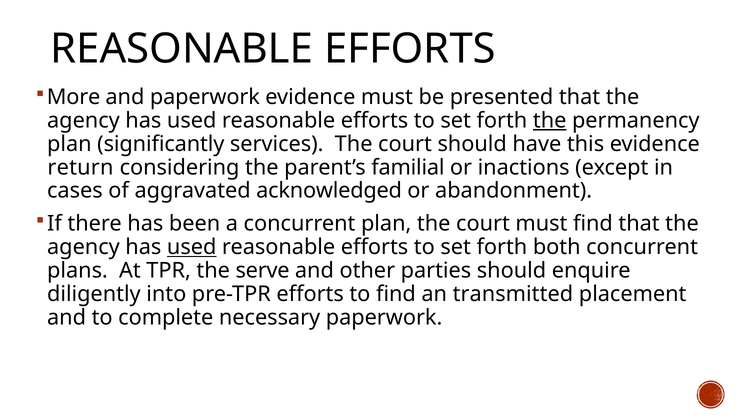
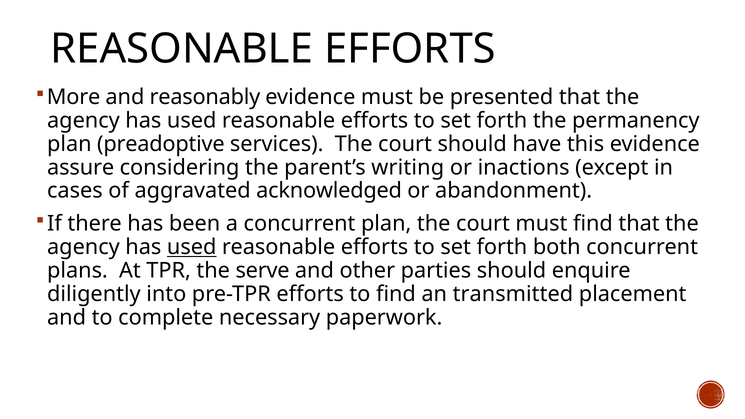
and paperwork: paperwork -> reasonably
the at (550, 120) underline: present -> none
significantly: significantly -> preadoptive
return: return -> assure
familial: familial -> writing
